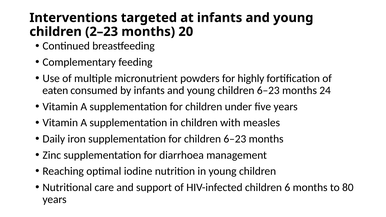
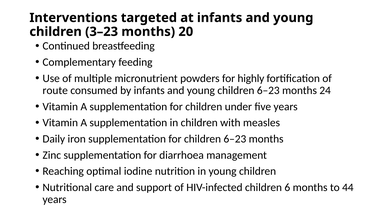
2–23: 2–23 -> 3–23
eaten: eaten -> route
80: 80 -> 44
